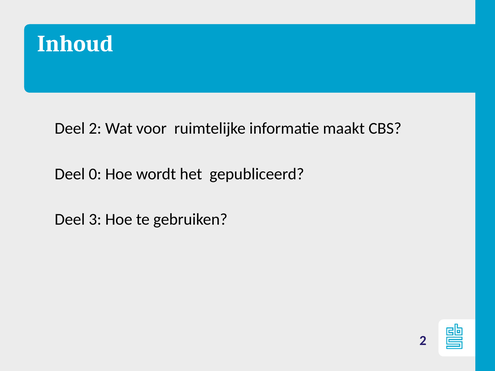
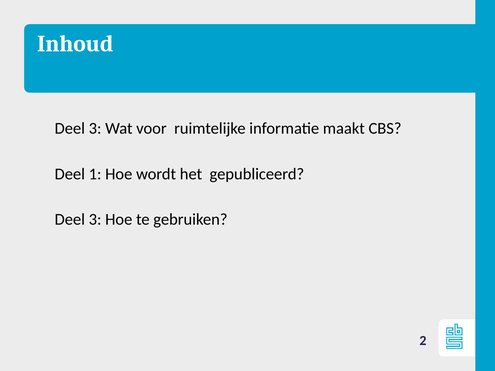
2 at (95, 129): 2 -> 3
0: 0 -> 1
